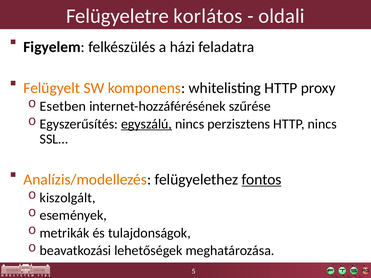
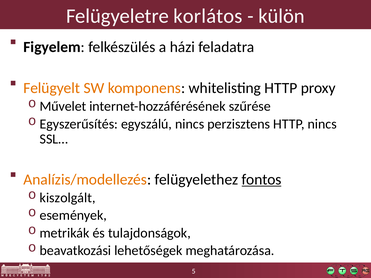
oldali: oldali -> külön
Esetben: Esetben -> Művelet
egyszálú underline: present -> none
